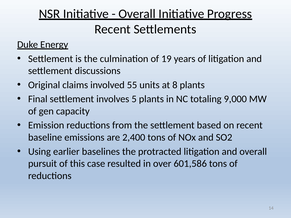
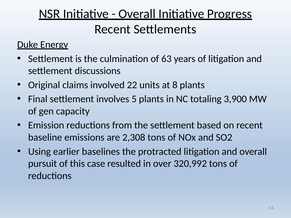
19: 19 -> 63
55: 55 -> 22
9,000: 9,000 -> 3,900
2,400: 2,400 -> 2,308
601,586: 601,586 -> 320,992
